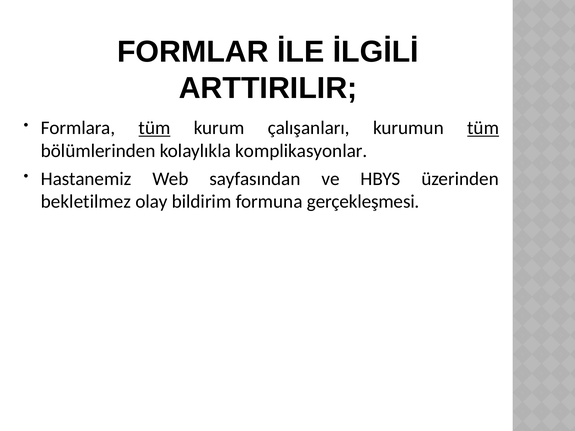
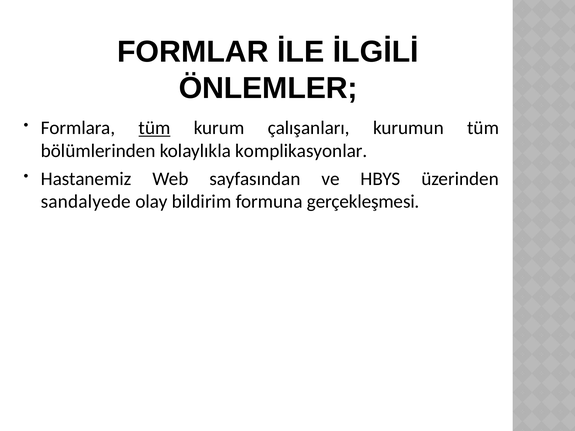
ARTTIRILIR: ARTTIRILIR -> ÖNLEMLER
tüm at (483, 128) underline: present -> none
bekletilmez: bekletilmez -> sandalyede
